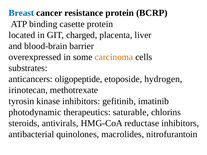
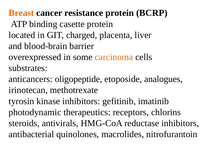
Breast colour: blue -> orange
hydrogen: hydrogen -> analogues
saturable: saturable -> receptors
